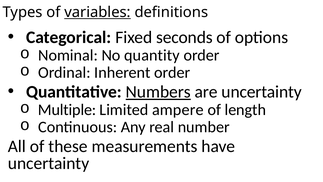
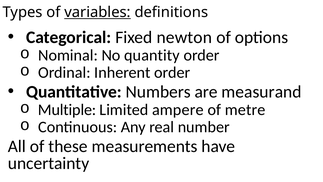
seconds: seconds -> newton
Numbers underline: present -> none
are uncertainty: uncertainty -> measurand
length: length -> metre
